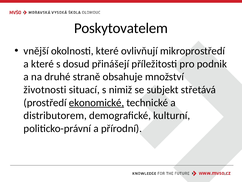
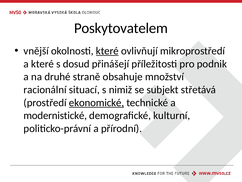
které at (107, 51) underline: none -> present
životnosti: životnosti -> racionální
distributorem: distributorem -> modernistické
